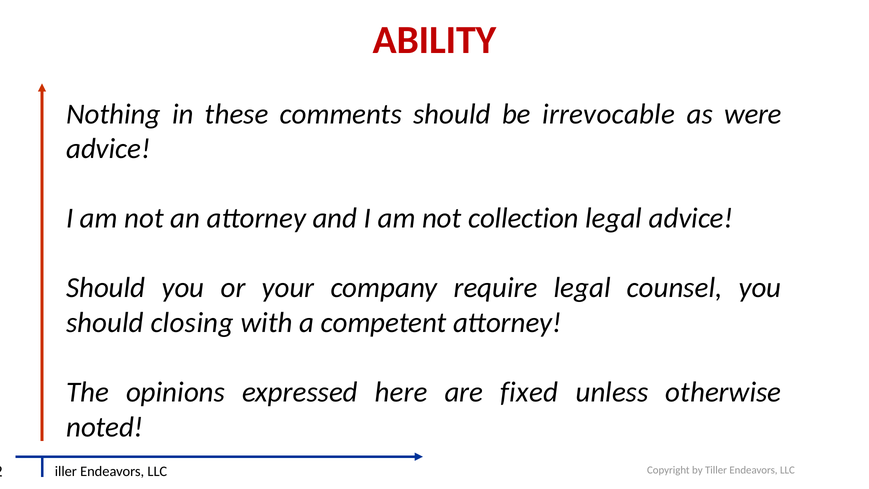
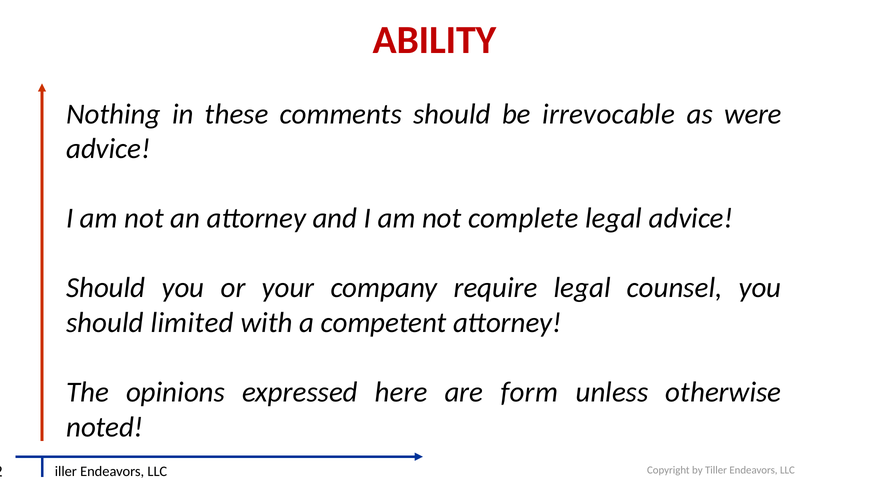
collection: collection -> complete
closing: closing -> limited
fixed: fixed -> form
